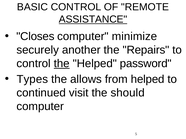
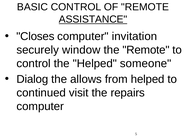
minimize: minimize -> invitation
another: another -> window
the Repairs: Repairs -> Remote
the at (62, 64) underline: present -> none
password: password -> someone
Types: Types -> Dialog
should: should -> repairs
